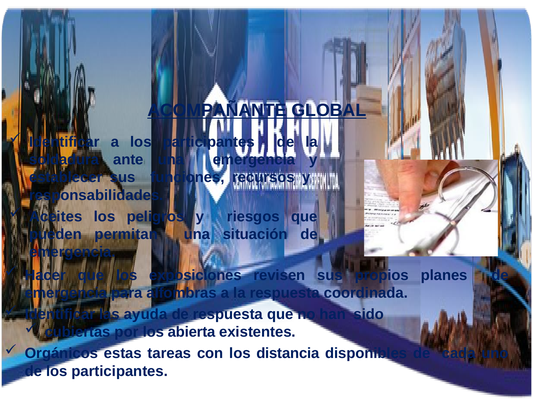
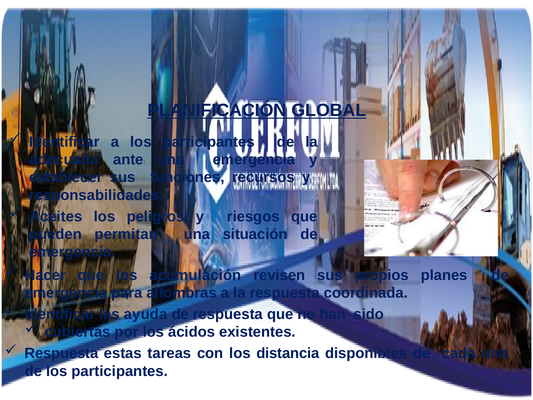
ACOMPAÑANTE: ACOMPAÑANTE -> PLANIFICACIÓN
soldadura: soldadura -> adecuada
exposiciones: exposiciones -> acumulación
abierta: abierta -> ácidos
Orgánicos at (61, 353): Orgánicos -> Respuesta
